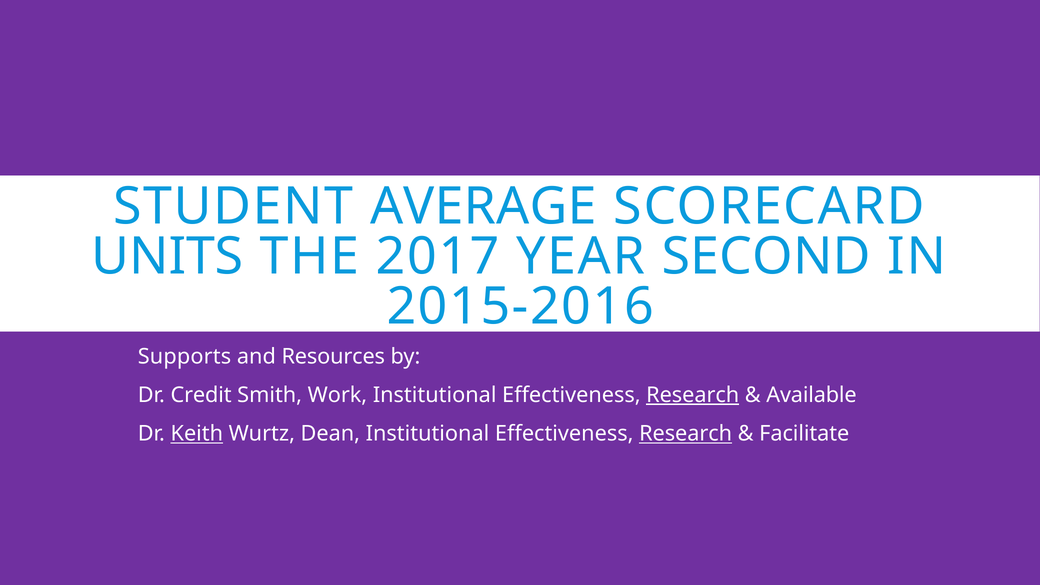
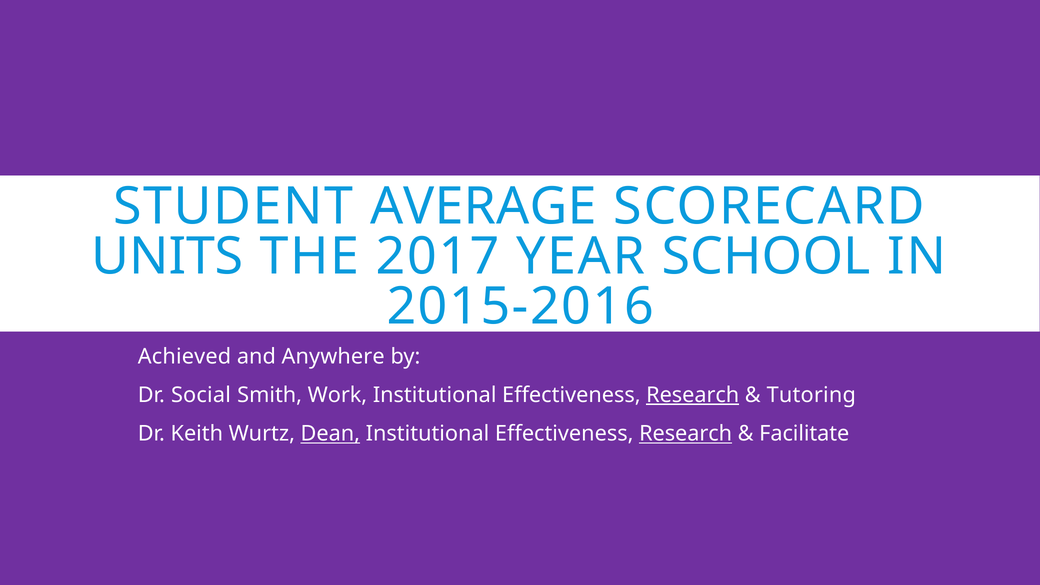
SECOND: SECOND -> SCHOOL
Supports: Supports -> Achieved
Resources: Resources -> Anywhere
Credit: Credit -> Social
Available: Available -> Tutoring
Keith underline: present -> none
Dean underline: none -> present
